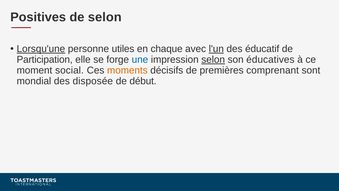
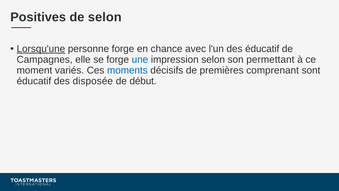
personne utiles: utiles -> forge
chaque: chaque -> chance
l'un underline: present -> none
Participation: Participation -> Campagnes
selon at (213, 59) underline: present -> none
éducatives: éducatives -> permettant
social: social -> variés
moments colour: orange -> blue
mondial at (34, 81): mondial -> éducatif
